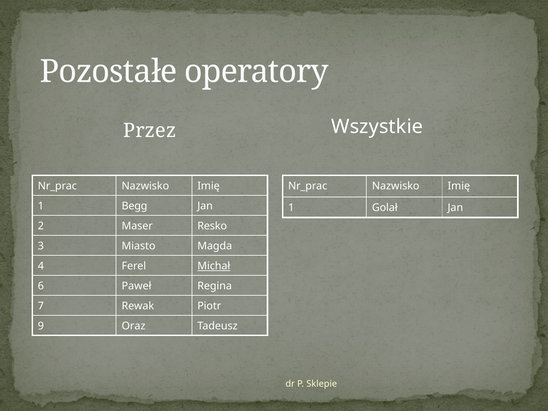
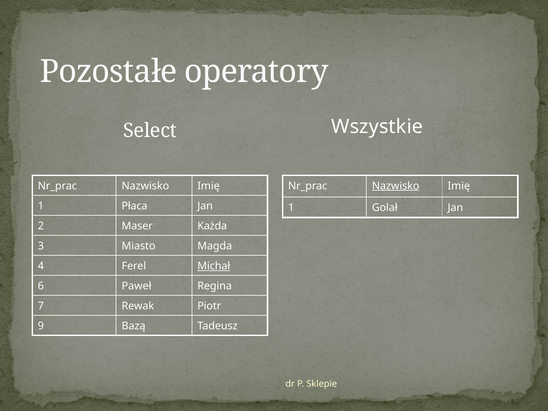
Przez: Przez -> Select
Nazwisko at (396, 186) underline: none -> present
Begg: Begg -> Płaca
Resko: Resko -> Każda
Oraz: Oraz -> Bazą
